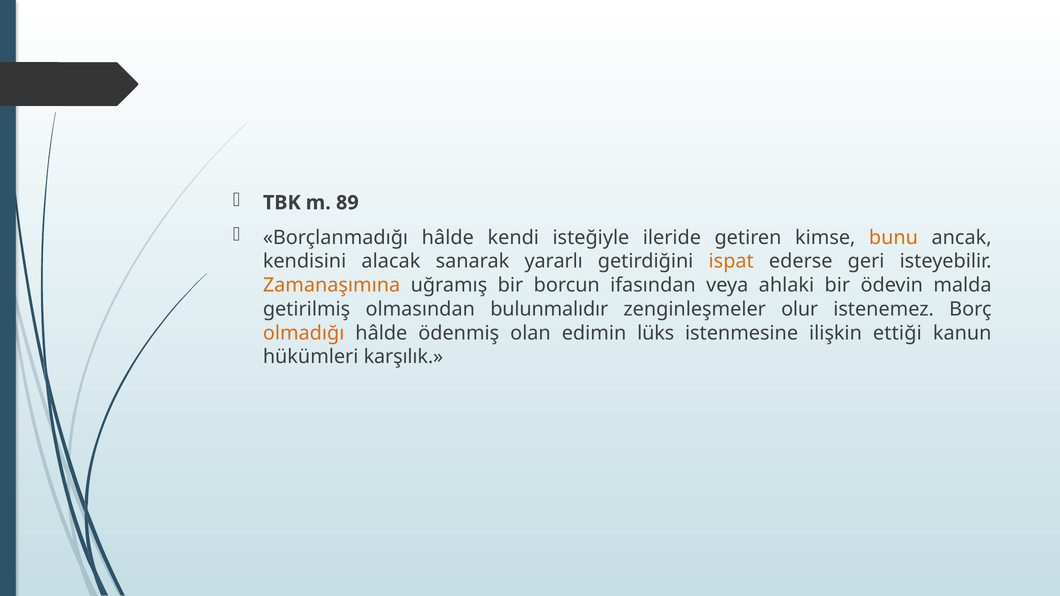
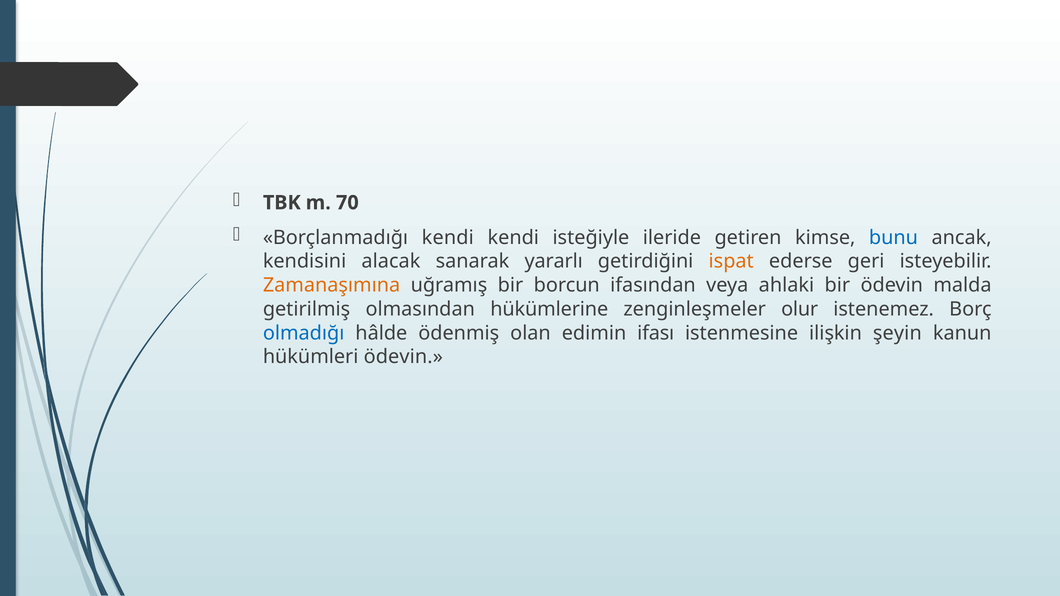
89: 89 -> 70
Borçlanmadığı hâlde: hâlde -> kendi
bunu colour: orange -> blue
bulunmalıdır: bulunmalıdır -> hükümlerine
olmadığı colour: orange -> blue
lüks: lüks -> ifası
ettiği: ettiği -> şeyin
hükümleri karşılık: karşılık -> ödevin
